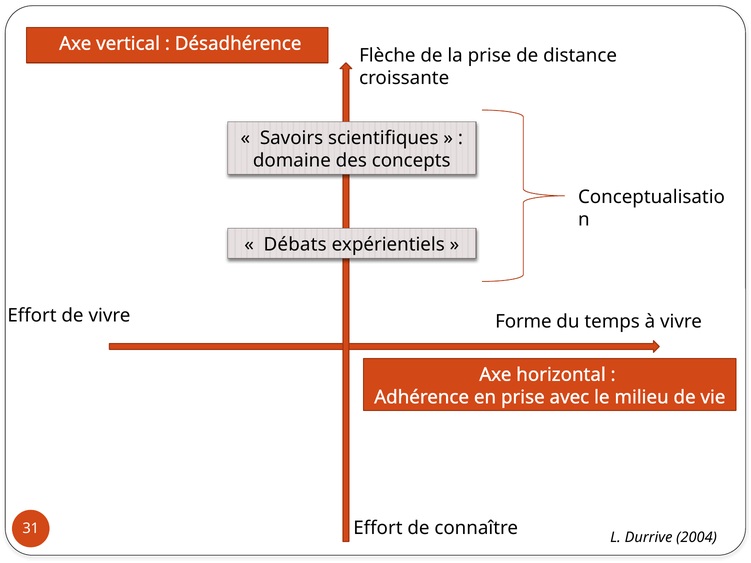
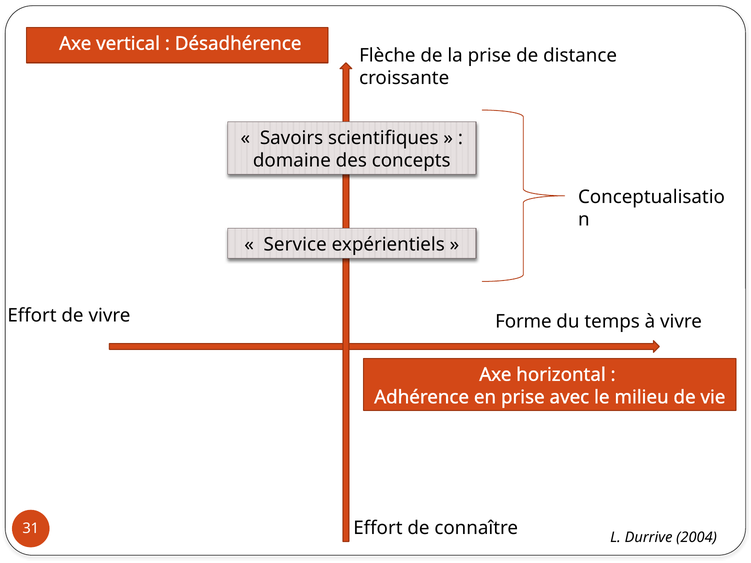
Débats: Débats -> Service
